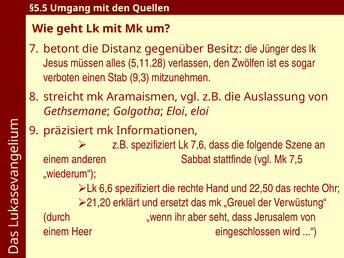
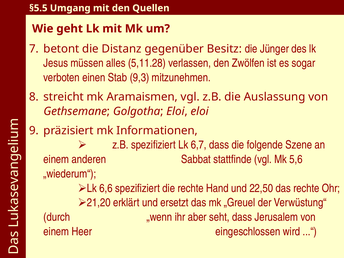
7,6: 7,6 -> 6,7
7,5: 7,5 -> 5,6
